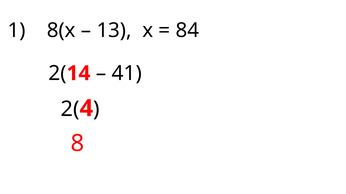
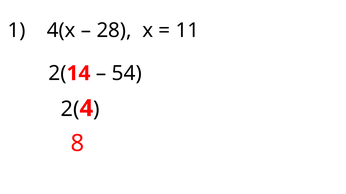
8(x: 8(x -> 4(x
13: 13 -> 28
84: 84 -> 11
41: 41 -> 54
